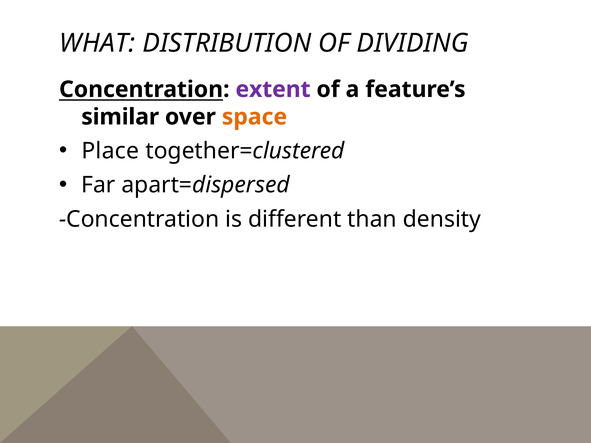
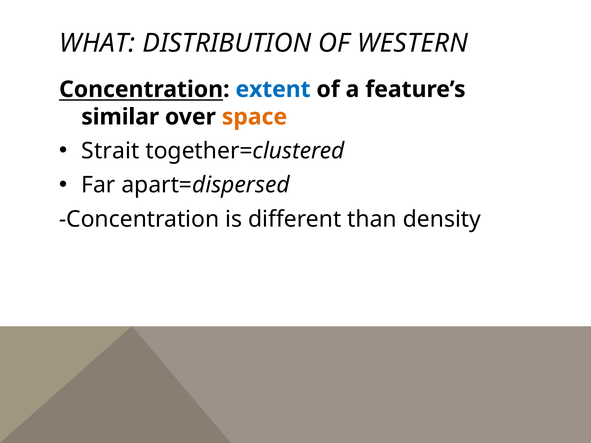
DIVIDING: DIVIDING -> WESTERN
extent colour: purple -> blue
Place: Place -> Strait
